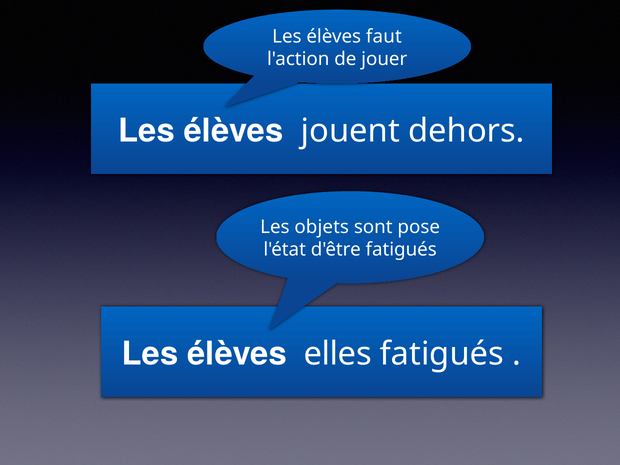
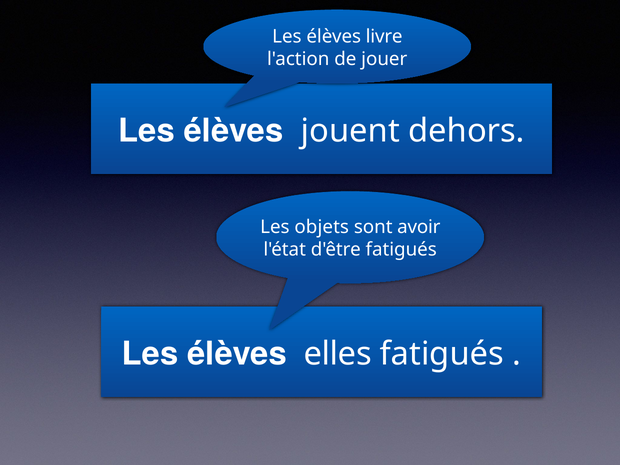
faut: faut -> livre
pose: pose -> avoir
